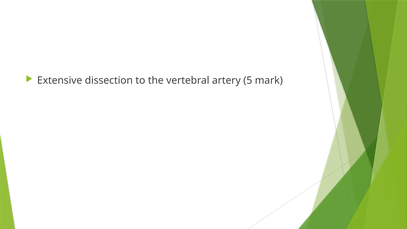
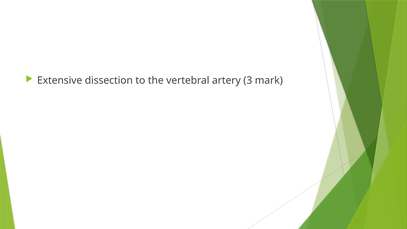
5: 5 -> 3
